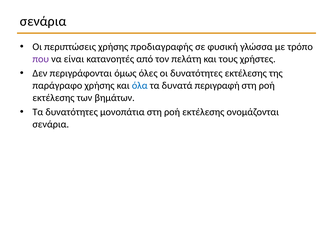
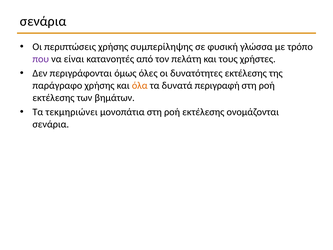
προδιαγραφής: προδιαγραφής -> συμπερίληψης
όλα colour: blue -> orange
Τα δυνατότητες: δυνατότητες -> τεκμηριώνει
